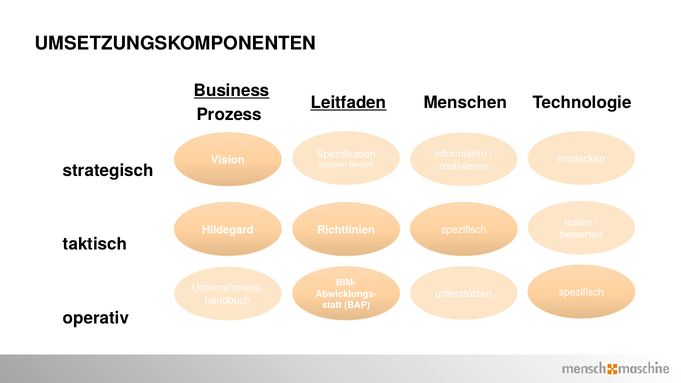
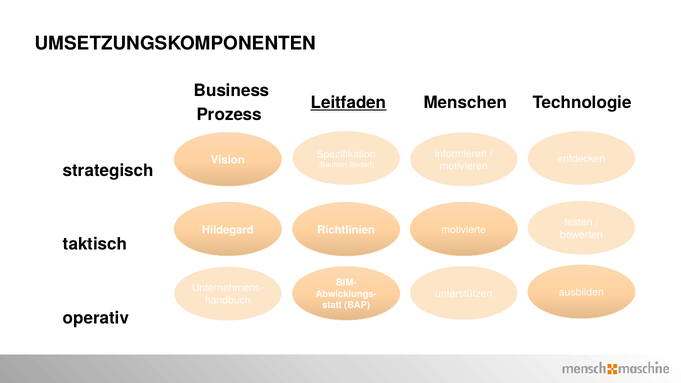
Business underline: present -> none
spezifisch at (464, 230): spezifisch -> motivierte
spezifisch at (581, 292): spezifisch -> ausbilden
